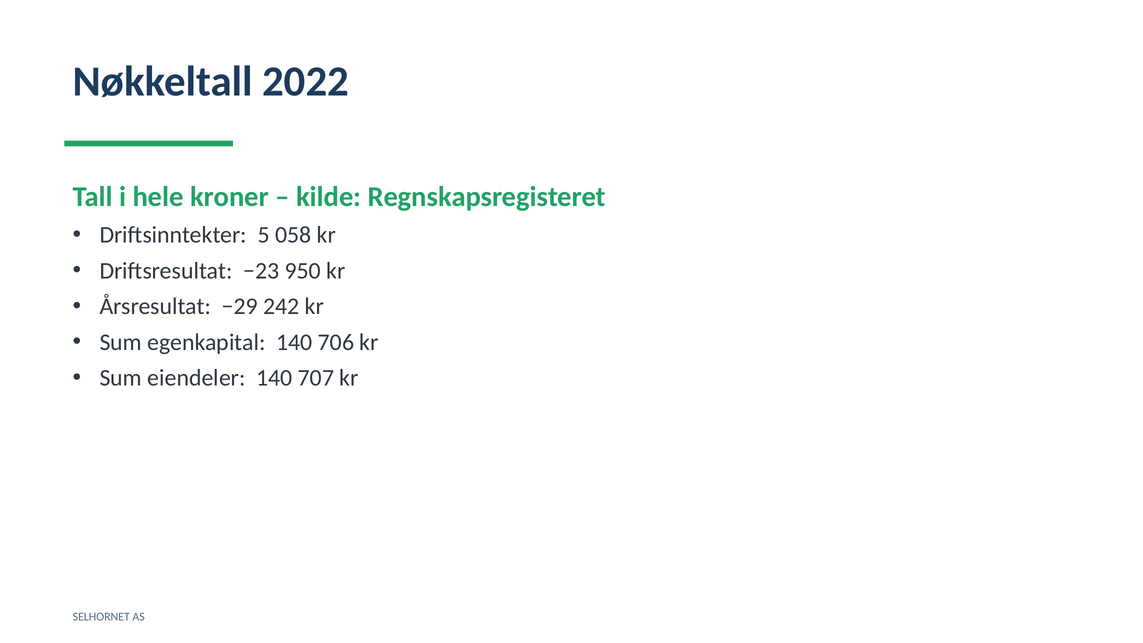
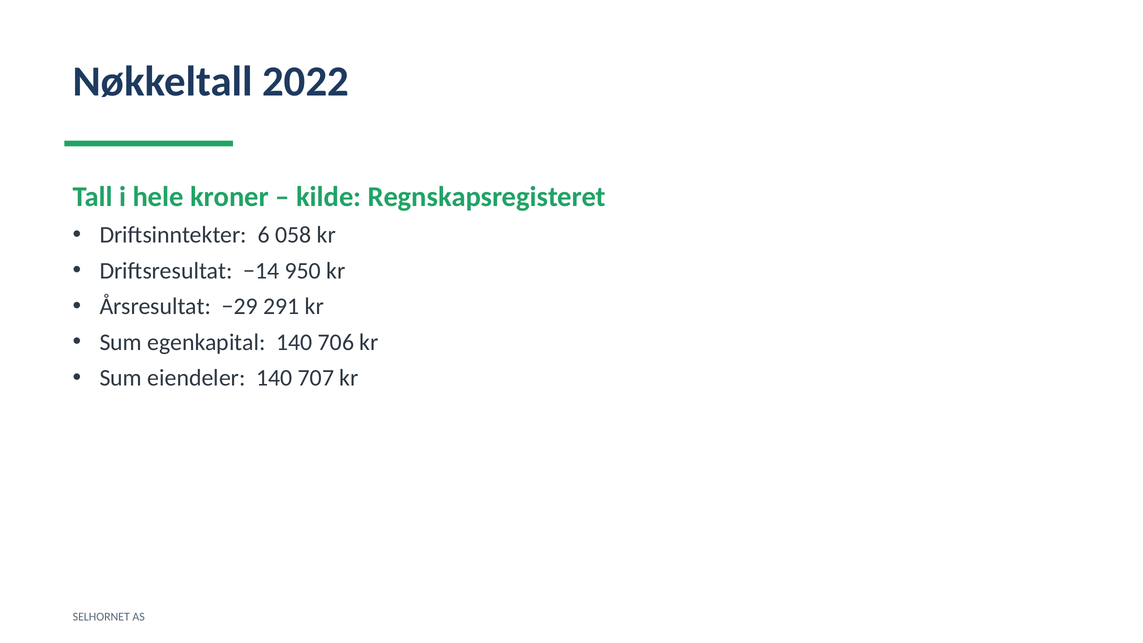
5: 5 -> 6
−23: −23 -> −14
242: 242 -> 291
